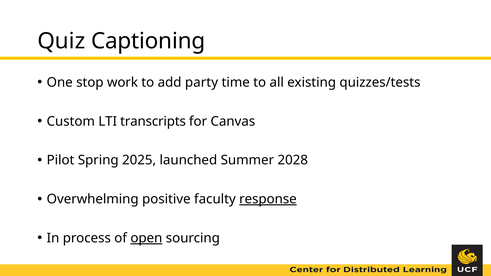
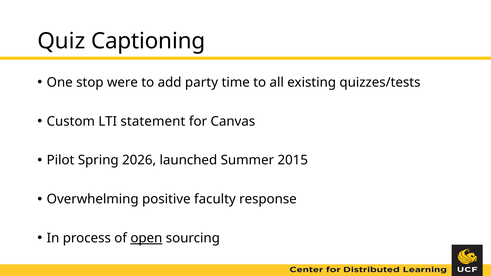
work: work -> were
transcripts: transcripts -> statement
2025: 2025 -> 2026
2028: 2028 -> 2015
response underline: present -> none
